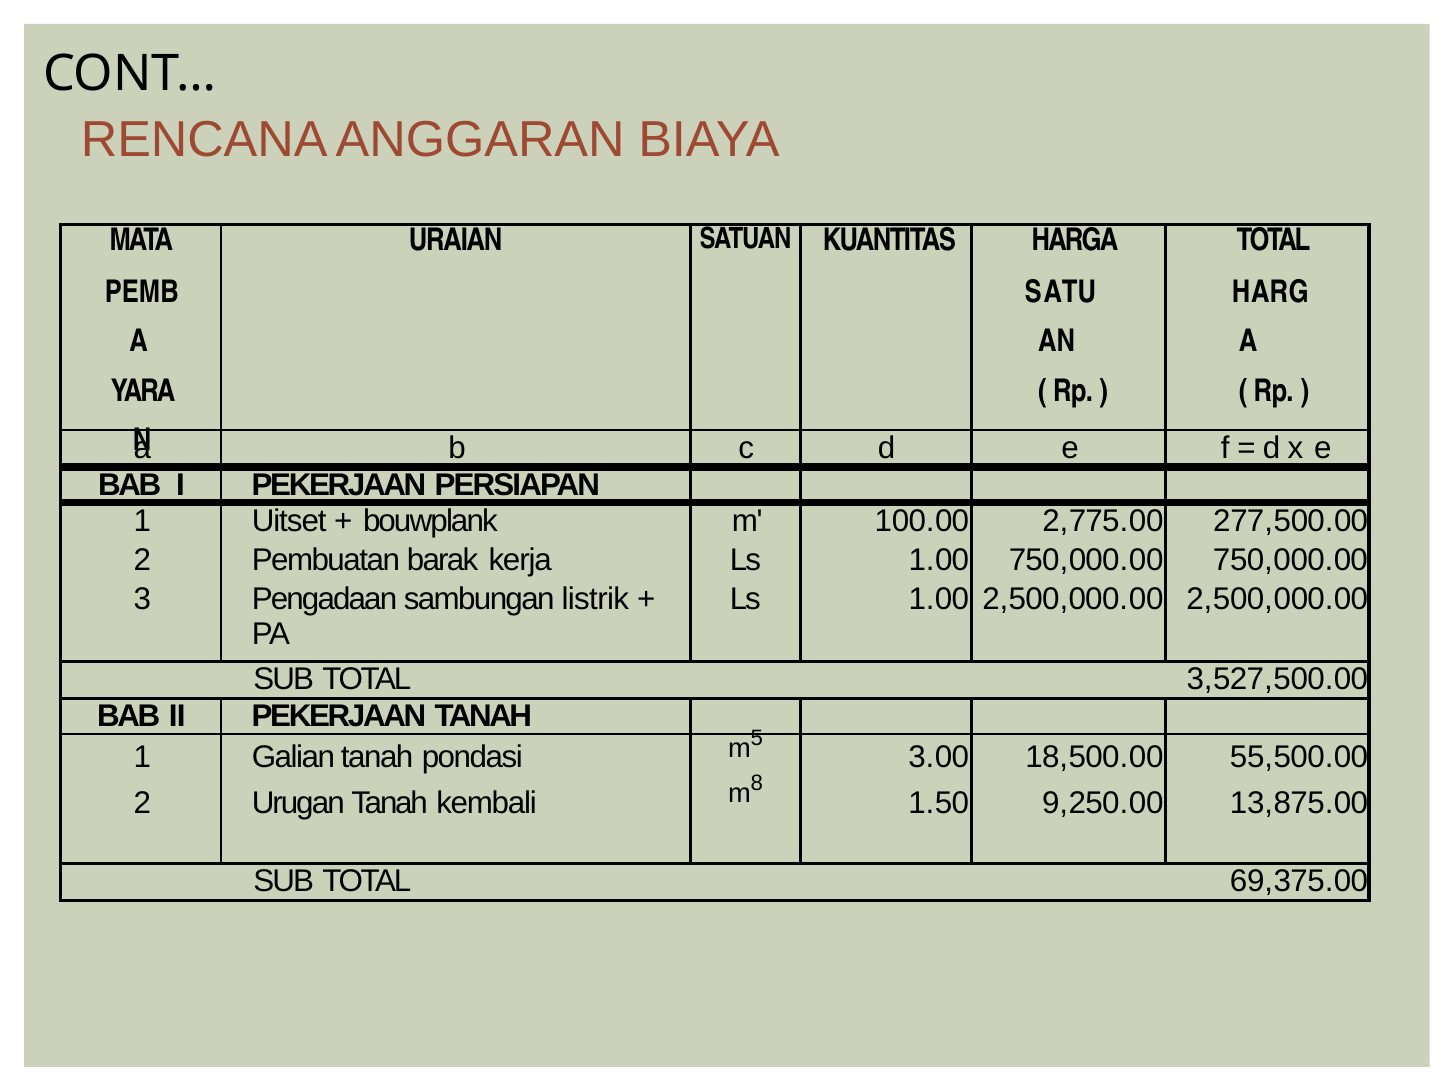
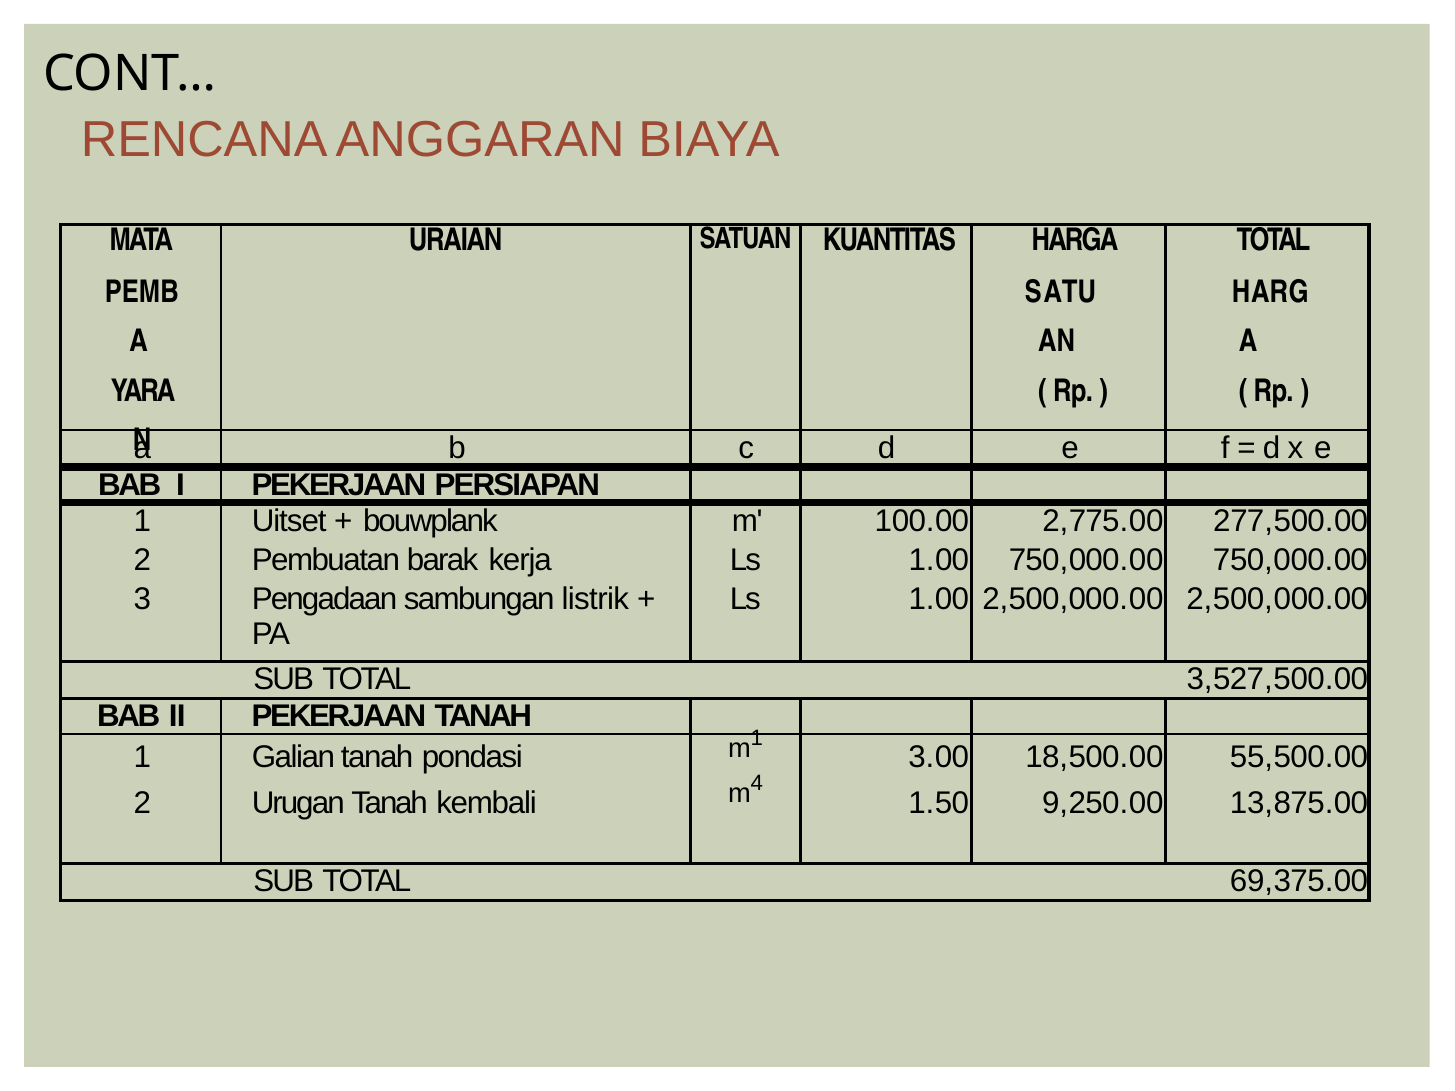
m 5: 5 -> 1
8: 8 -> 4
